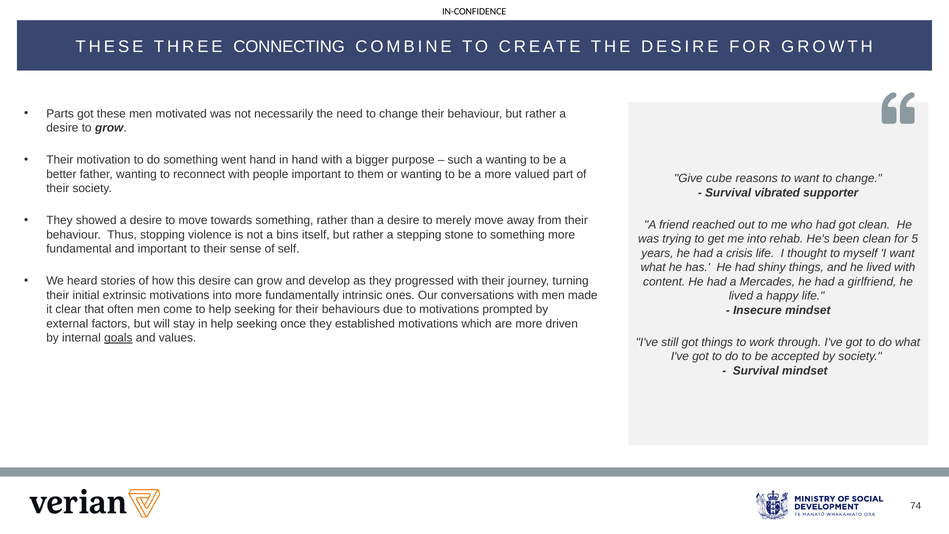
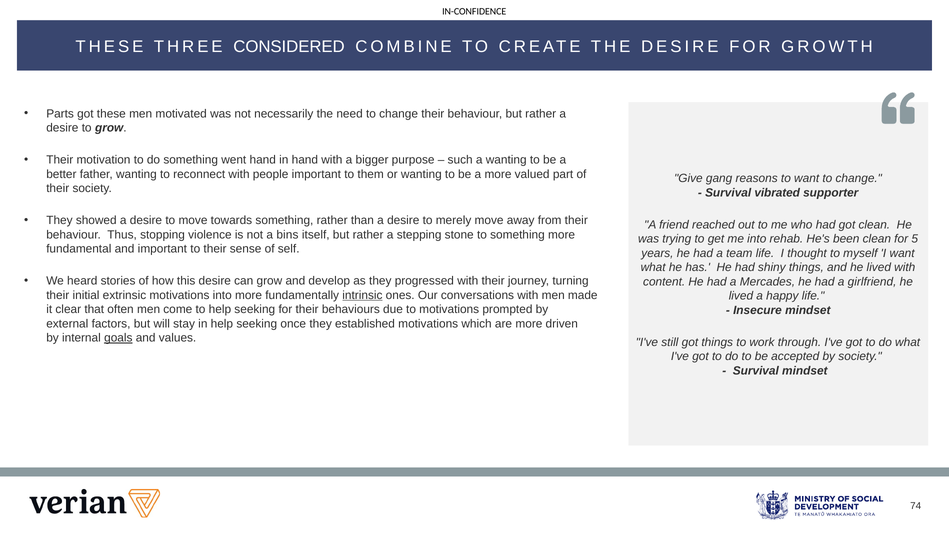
CONNECTING: CONNECTING -> CONSIDERED
cube: cube -> gang
crisis: crisis -> team
intrinsic underline: none -> present
